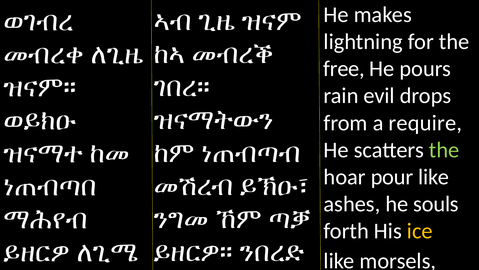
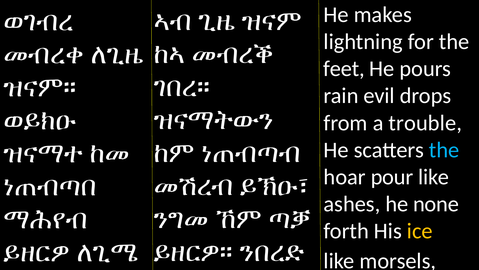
free: free -> feet
require: require -> trouble
the at (444, 150) colour: light green -> light blue
souls: souls -> none
